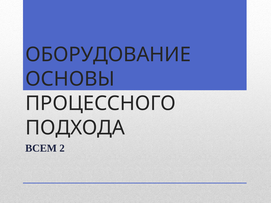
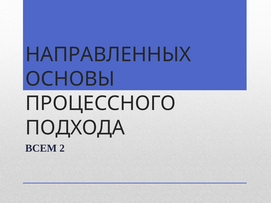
ОБОРУДОВАНИЕ: ОБОРУДОВАНИЕ -> НАПРАВЛЕННЫХ
